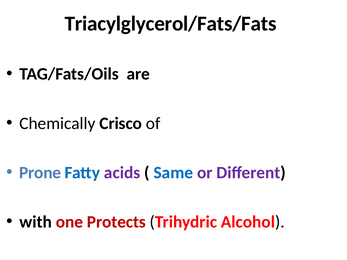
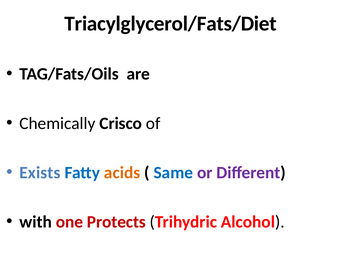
Triacylglycerol/Fats/Fats: Triacylglycerol/Fats/Fats -> Triacylglycerol/Fats/Diet
Prone: Prone -> Exists
acids colour: purple -> orange
